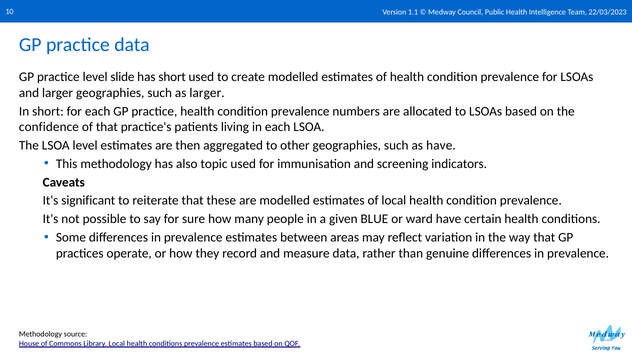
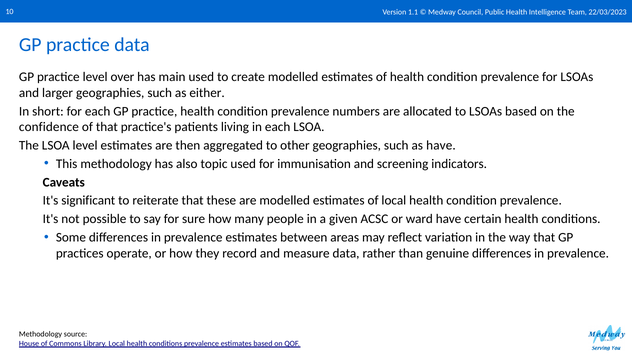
slide: slide -> over
has short: short -> main
as larger: larger -> either
BLUE: BLUE -> ACSC
